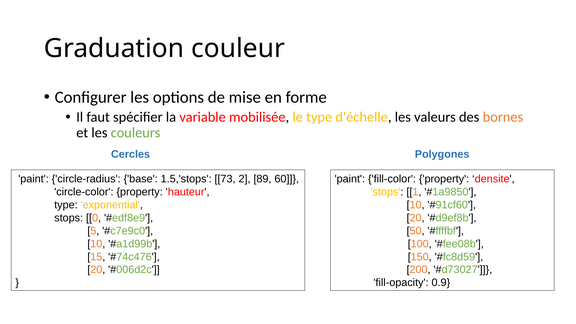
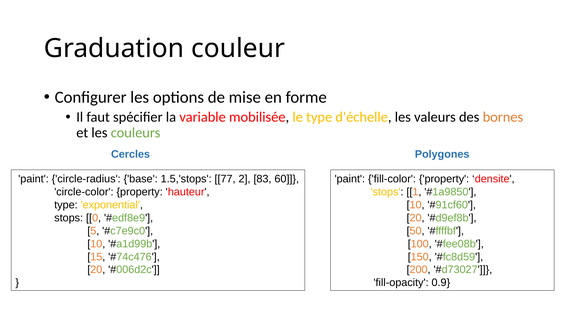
73: 73 -> 77
89: 89 -> 83
